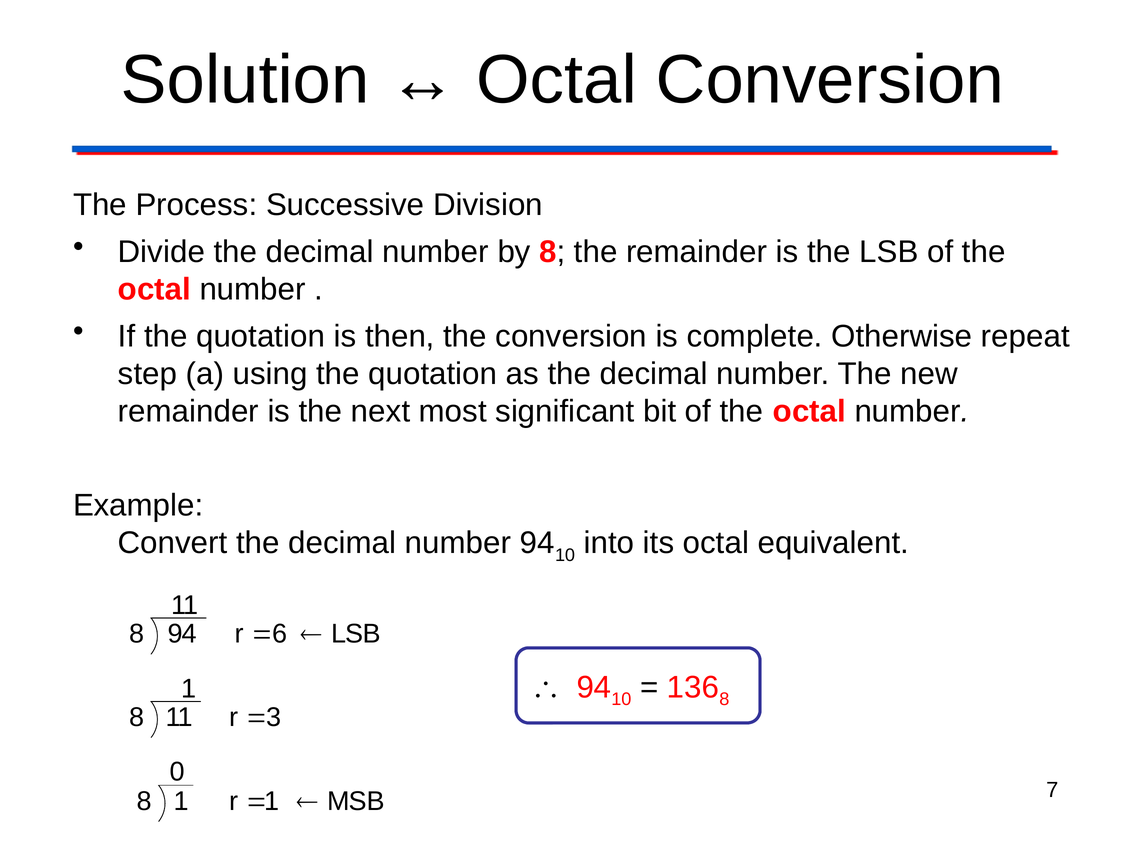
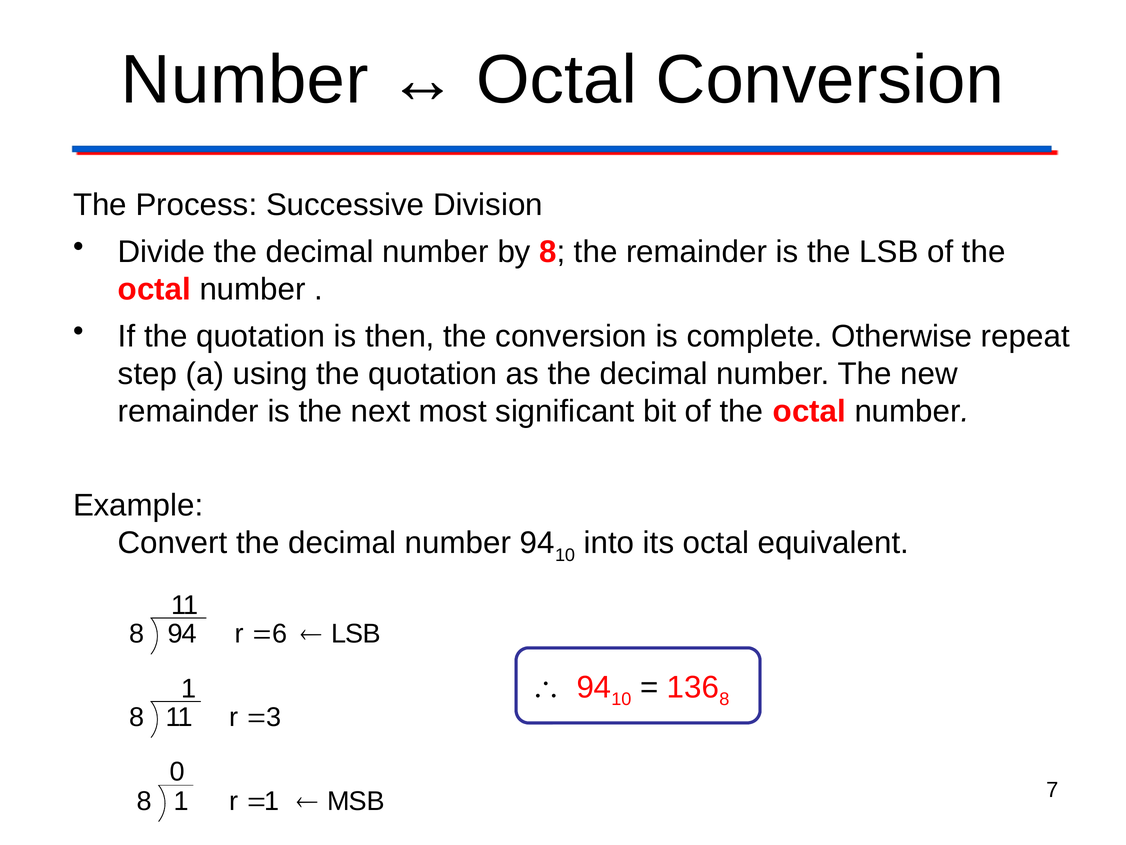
Solution at (245, 80): Solution -> Number
